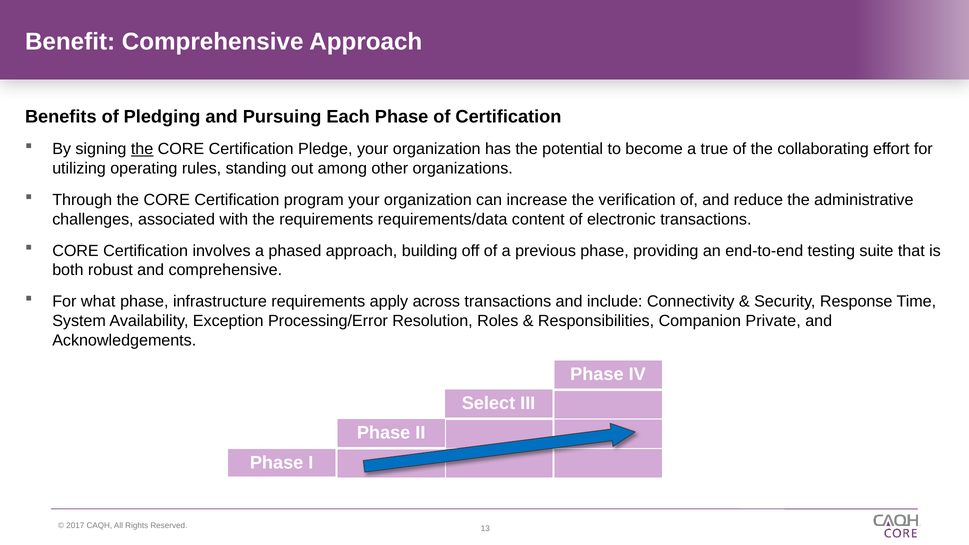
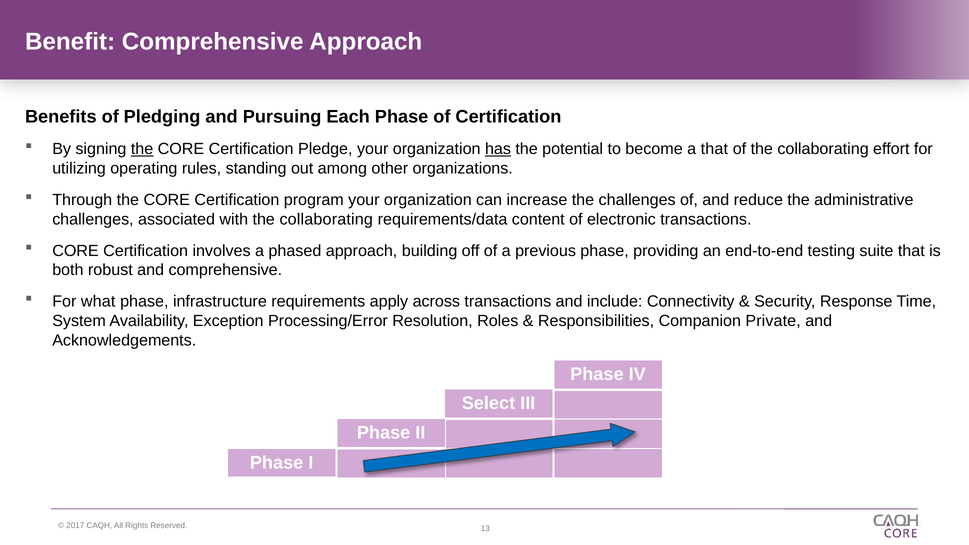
has underline: none -> present
a true: true -> that
the verification: verification -> challenges
with the requirements: requirements -> collaborating
